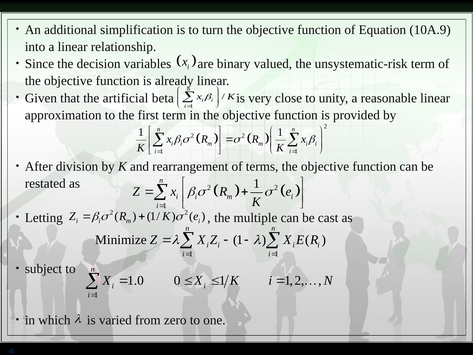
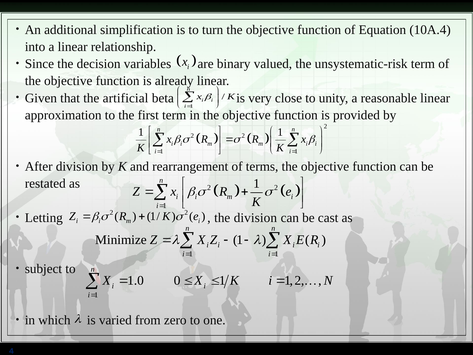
10A.9: 10A.9 -> 10A.4
the multiple: multiple -> division
